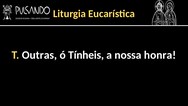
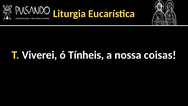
Outras: Outras -> Viverei
honra: honra -> coisas
